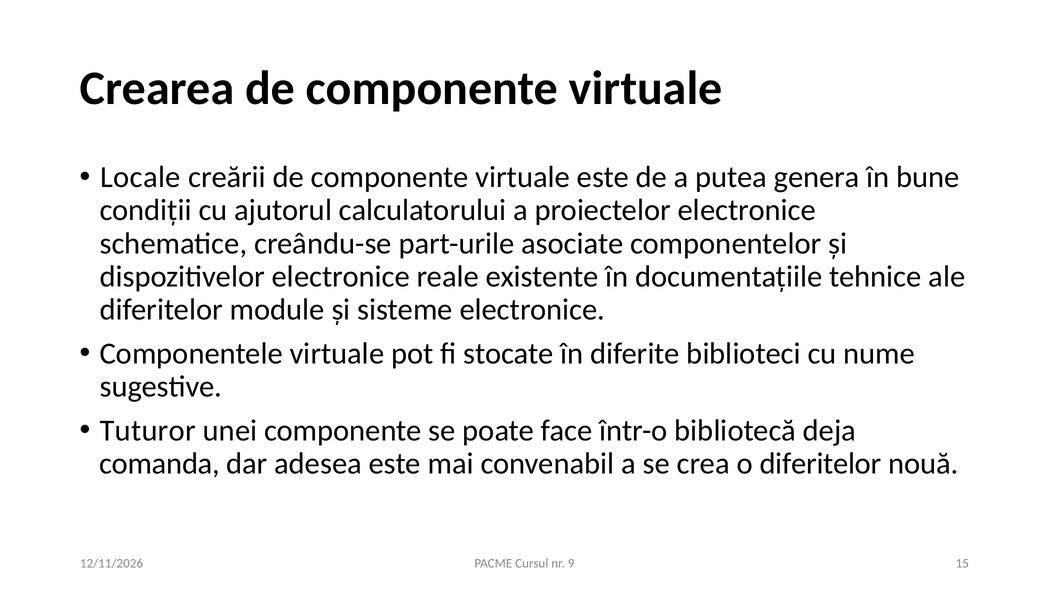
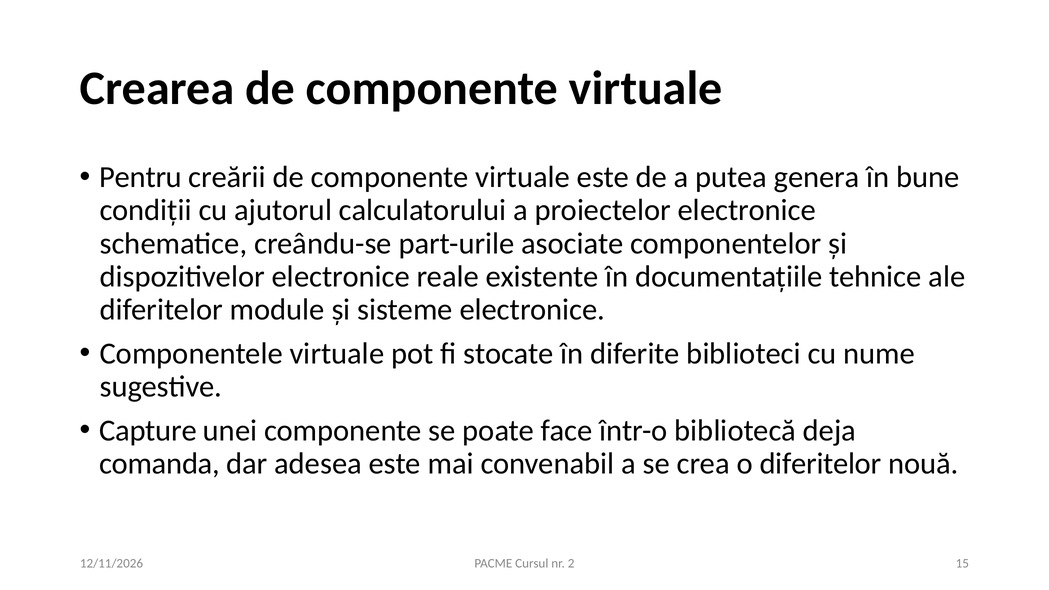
Locale: Locale -> Pentru
Tuturor: Tuturor -> Capture
9: 9 -> 2
